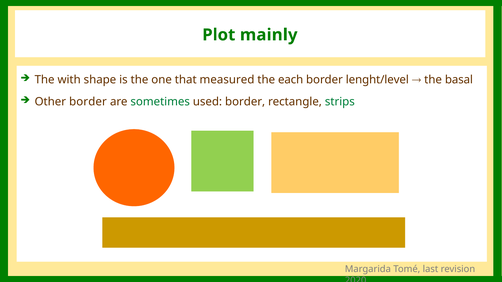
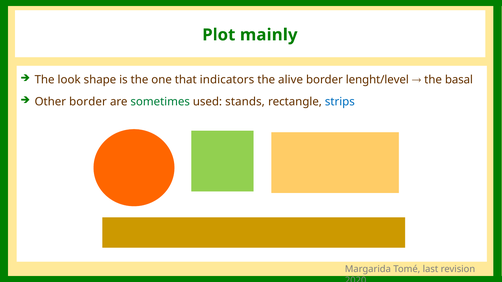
with: with -> look
measured: measured -> indicators
each: each -> alive
used border: border -> stands
strips colour: green -> blue
